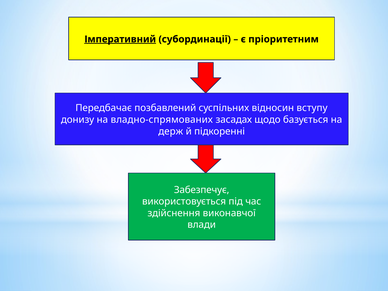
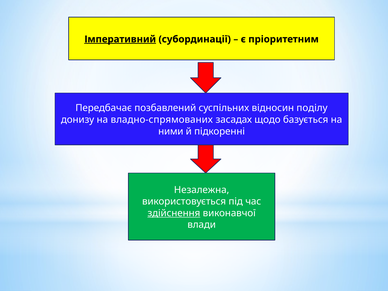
вступу: вступу -> поділу
держ: держ -> ними
Забезпечує: Забезпечує -> Незалежна
здійснення underline: none -> present
